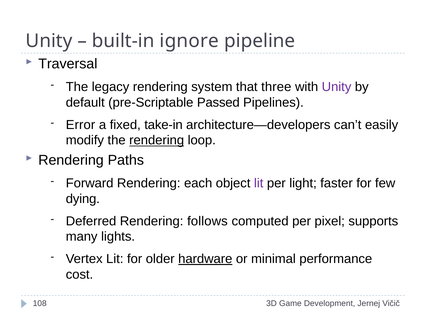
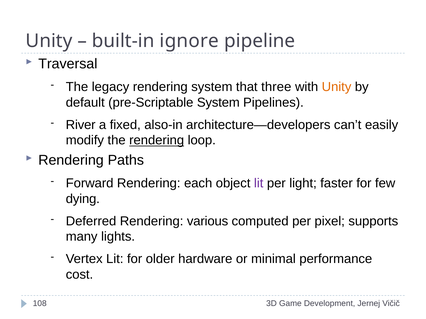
Unity at (337, 87) colour: purple -> orange
pre-Scriptable Passed: Passed -> System
Error: Error -> River
take-in: take-in -> also-in
follows: follows -> various
hardware underline: present -> none
